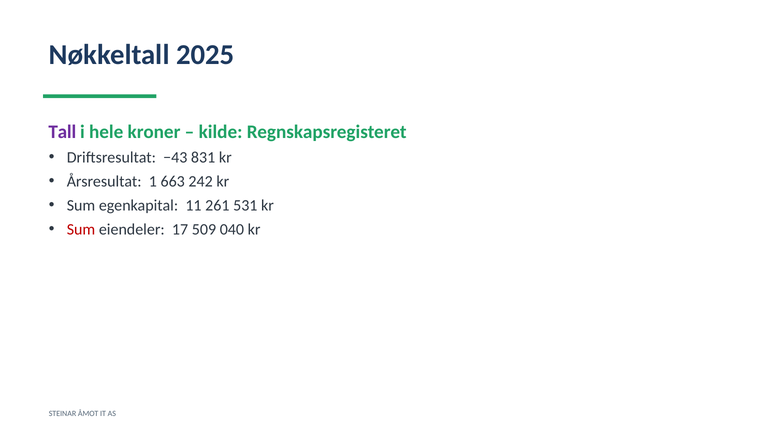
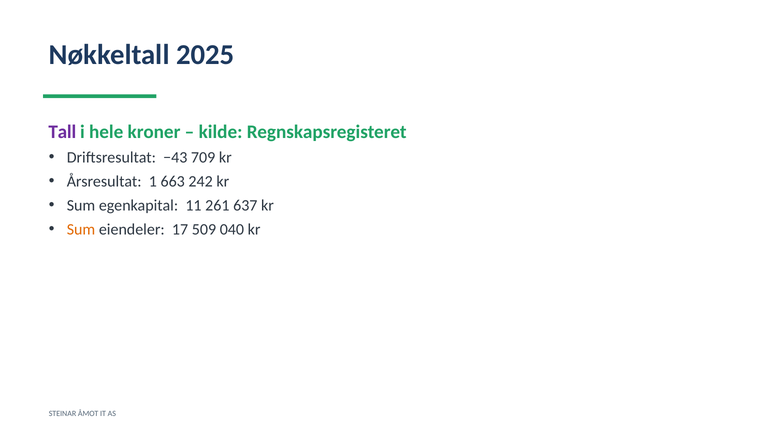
831: 831 -> 709
531: 531 -> 637
Sum at (81, 230) colour: red -> orange
